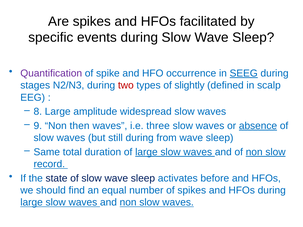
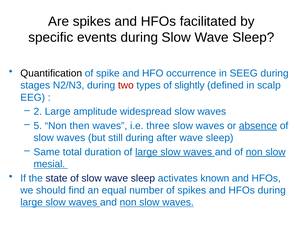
Quantification colour: purple -> black
SEEG underline: present -> none
8: 8 -> 2
9: 9 -> 5
from: from -> after
record: record -> mesial
before: before -> known
